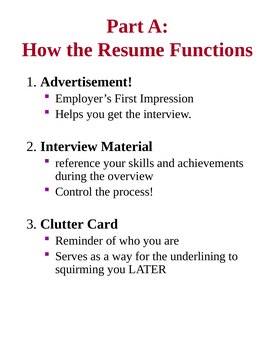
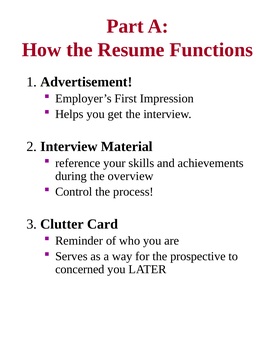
underlining: underlining -> prospective
squirming: squirming -> concerned
